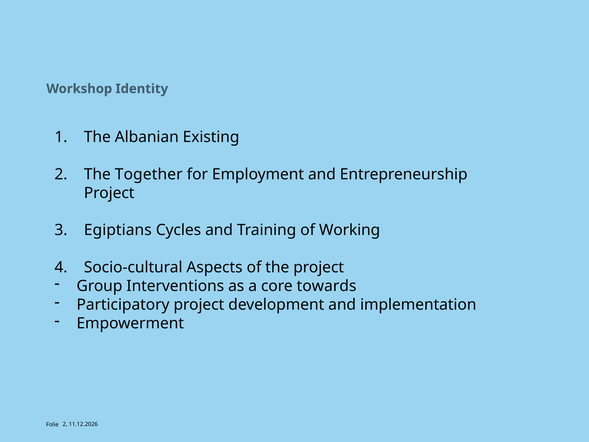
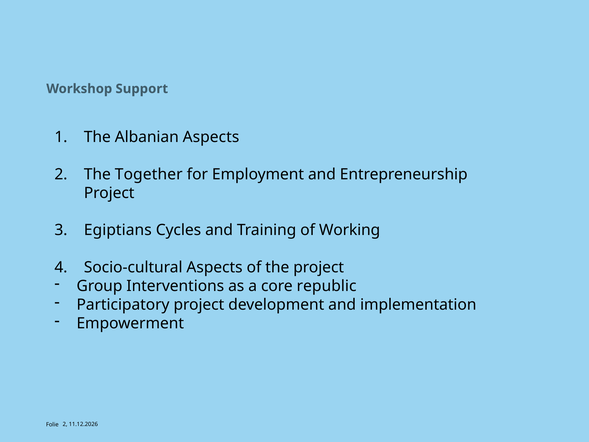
Identity: Identity -> Support
Albanian Existing: Existing -> Aspects
towards: towards -> republic
